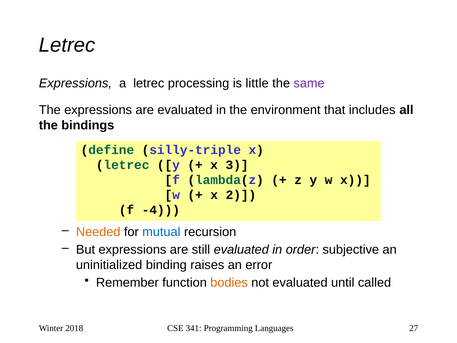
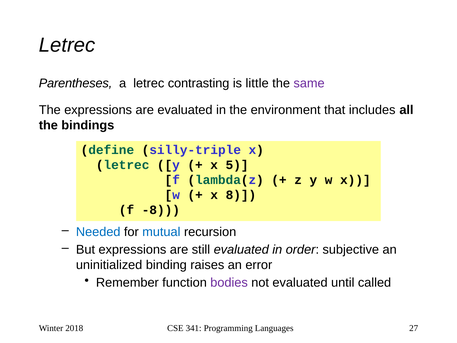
Expressions at (75, 83): Expressions -> Parentheses
processing: processing -> contrasting
3: 3 -> 5
2: 2 -> 8
-4: -4 -> -8
Needed colour: orange -> blue
bodies colour: orange -> purple
